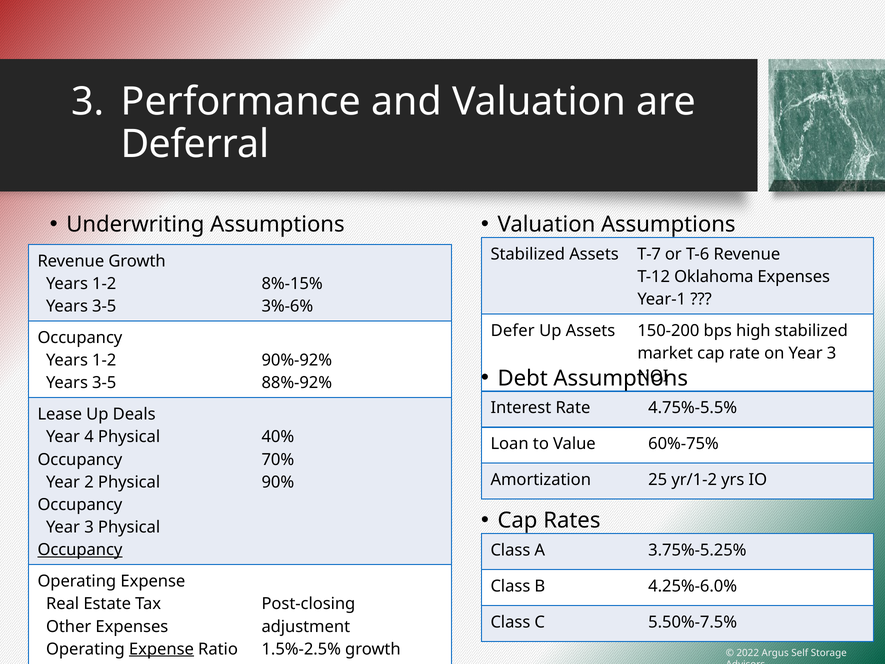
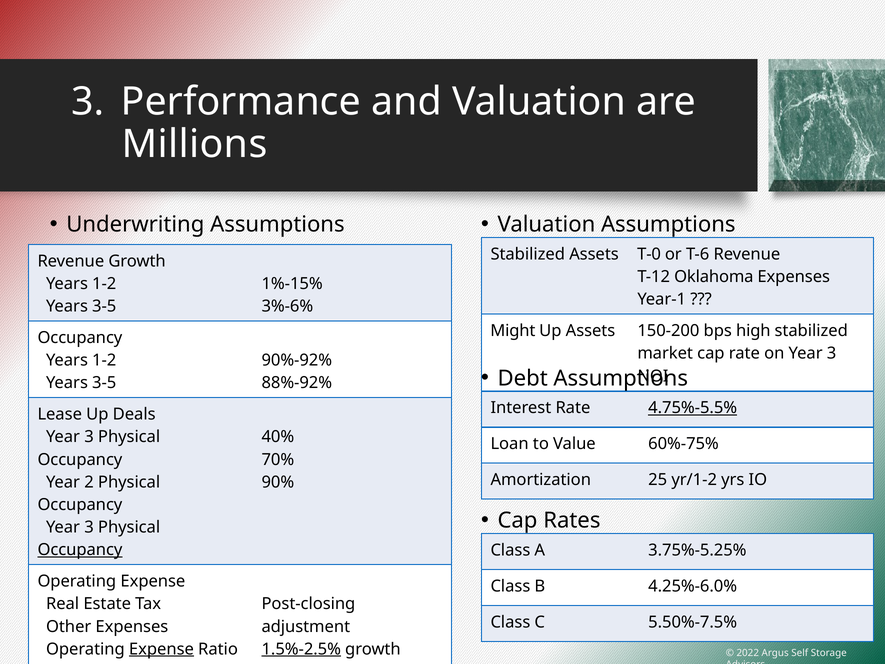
Deferral: Deferral -> Millions
T-7: T-7 -> T-0
8%-15%: 8%-15% -> 1%-15%
Defer: Defer -> Might
4.75%-5.5% underline: none -> present
4 at (89, 437): 4 -> 3
1.5%-2.5% underline: none -> present
